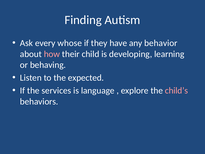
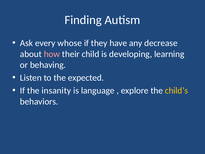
behavior: behavior -> decrease
services: services -> insanity
child’s colour: pink -> yellow
